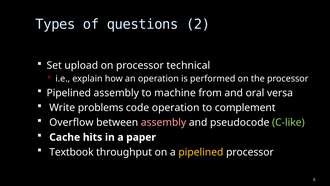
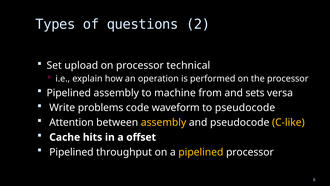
oral: oral -> sets
code operation: operation -> waveform
to complement: complement -> pseudocode
Overflow: Overflow -> Attention
assembly at (164, 122) colour: pink -> yellow
C-like colour: light green -> yellow
paper: paper -> offset
Textbook at (71, 152): Textbook -> Pipelined
